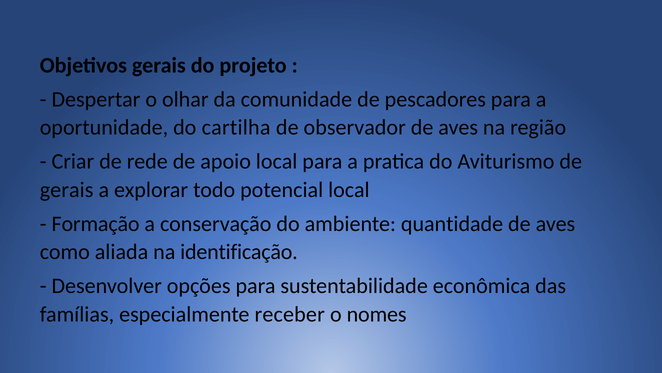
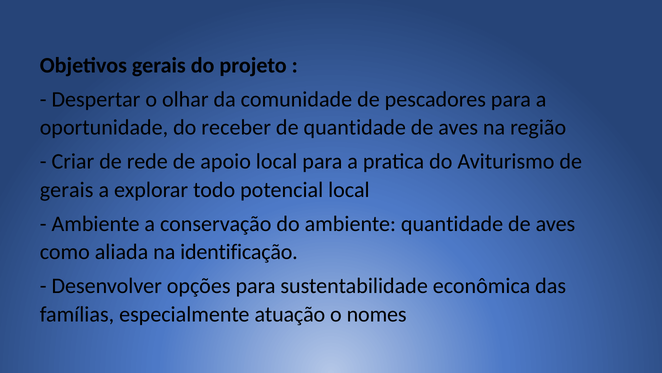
cartilha: cartilha -> receber
de observador: observador -> quantidade
Formação at (96, 223): Formação -> Ambiente
receber: receber -> atuação
